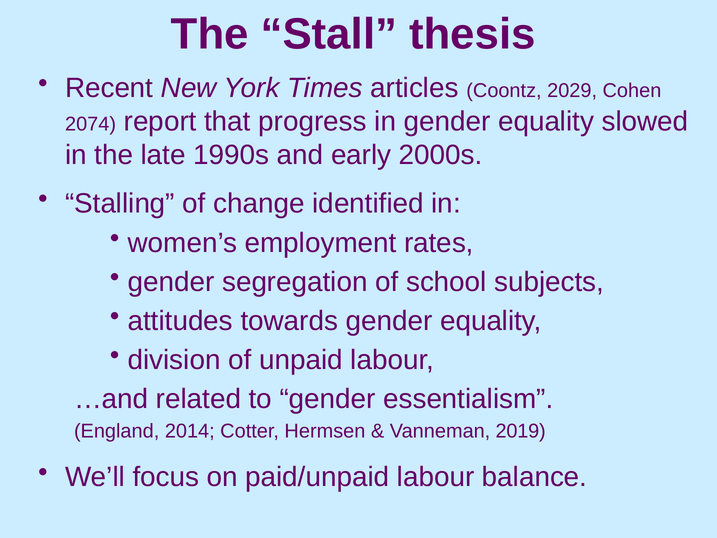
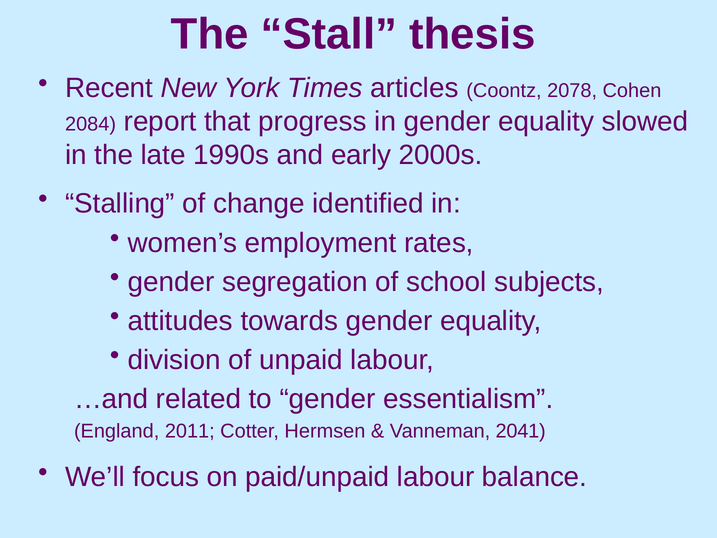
2029: 2029 -> 2078
2074: 2074 -> 2084
2014: 2014 -> 2011
2019: 2019 -> 2041
